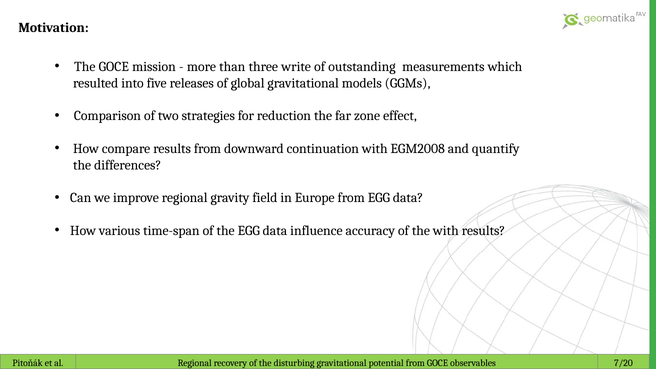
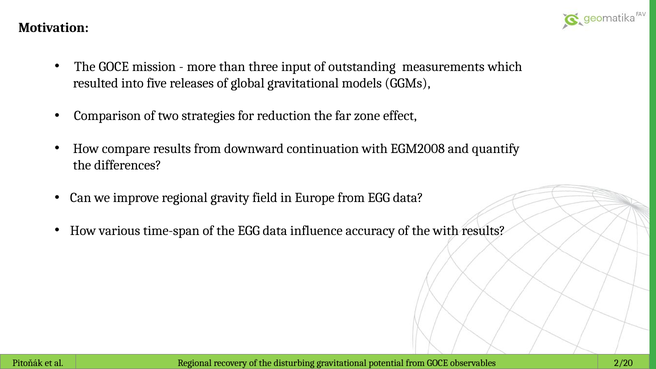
write: write -> input
7/20: 7/20 -> 2/20
